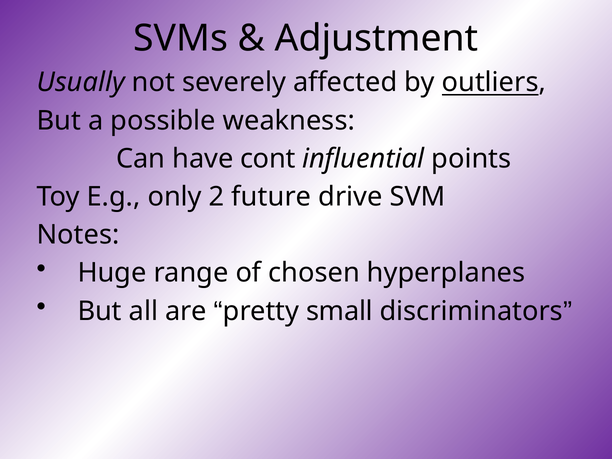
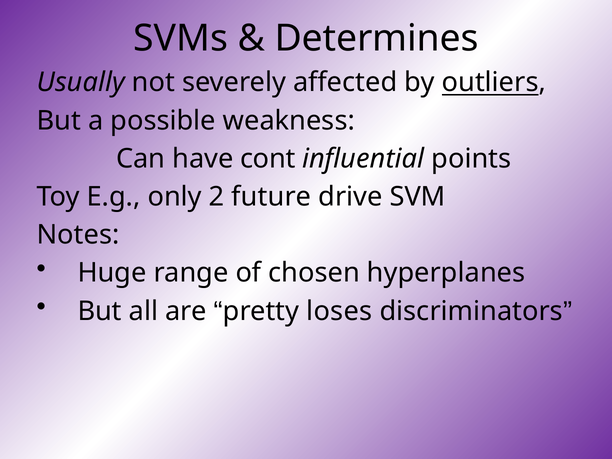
Adjustment: Adjustment -> Determines
small: small -> loses
